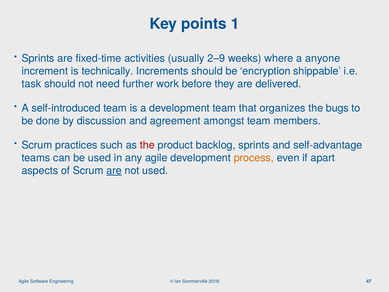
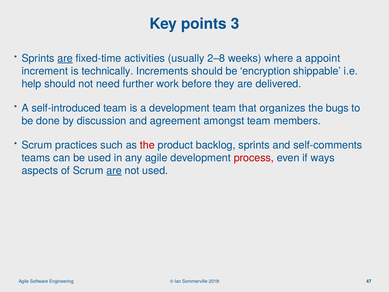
1: 1 -> 3
are at (65, 58) underline: none -> present
2–9: 2–9 -> 2–8
anyone: anyone -> appoint
task: task -> help
self-advantage: self-advantage -> self-comments
process colour: orange -> red
apart: apart -> ways
